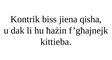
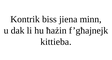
qisha: qisha -> minn
